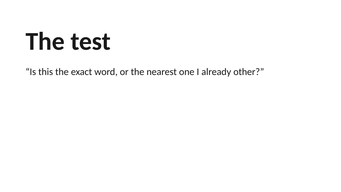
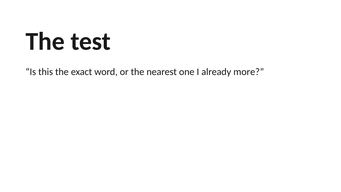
other: other -> more
